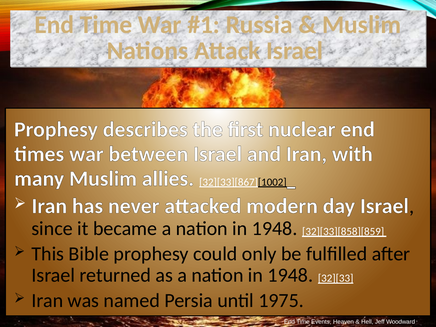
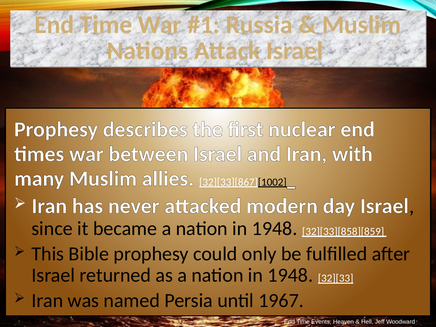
1975: 1975 -> 1967
